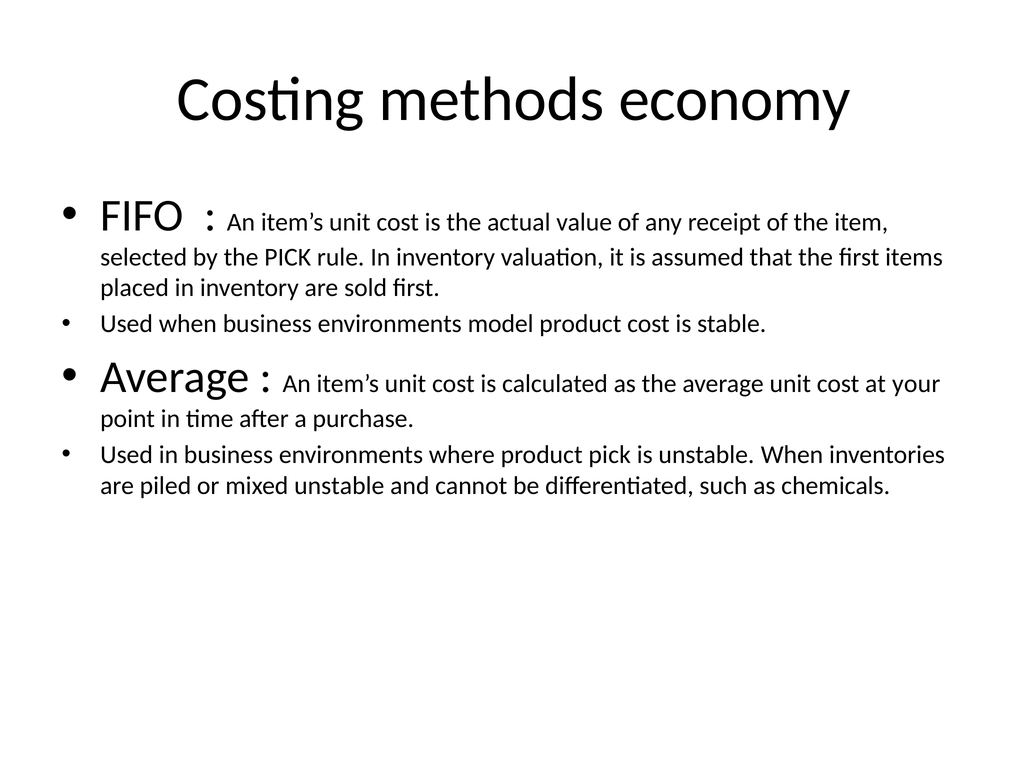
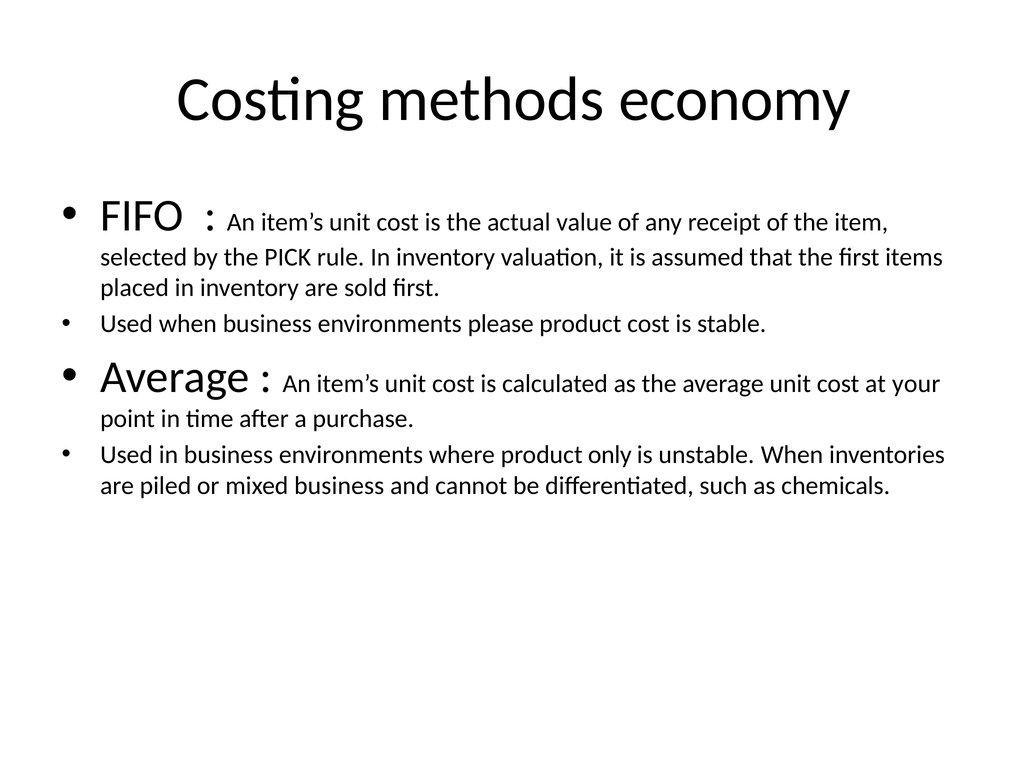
model: model -> please
product pick: pick -> only
mixed unstable: unstable -> business
